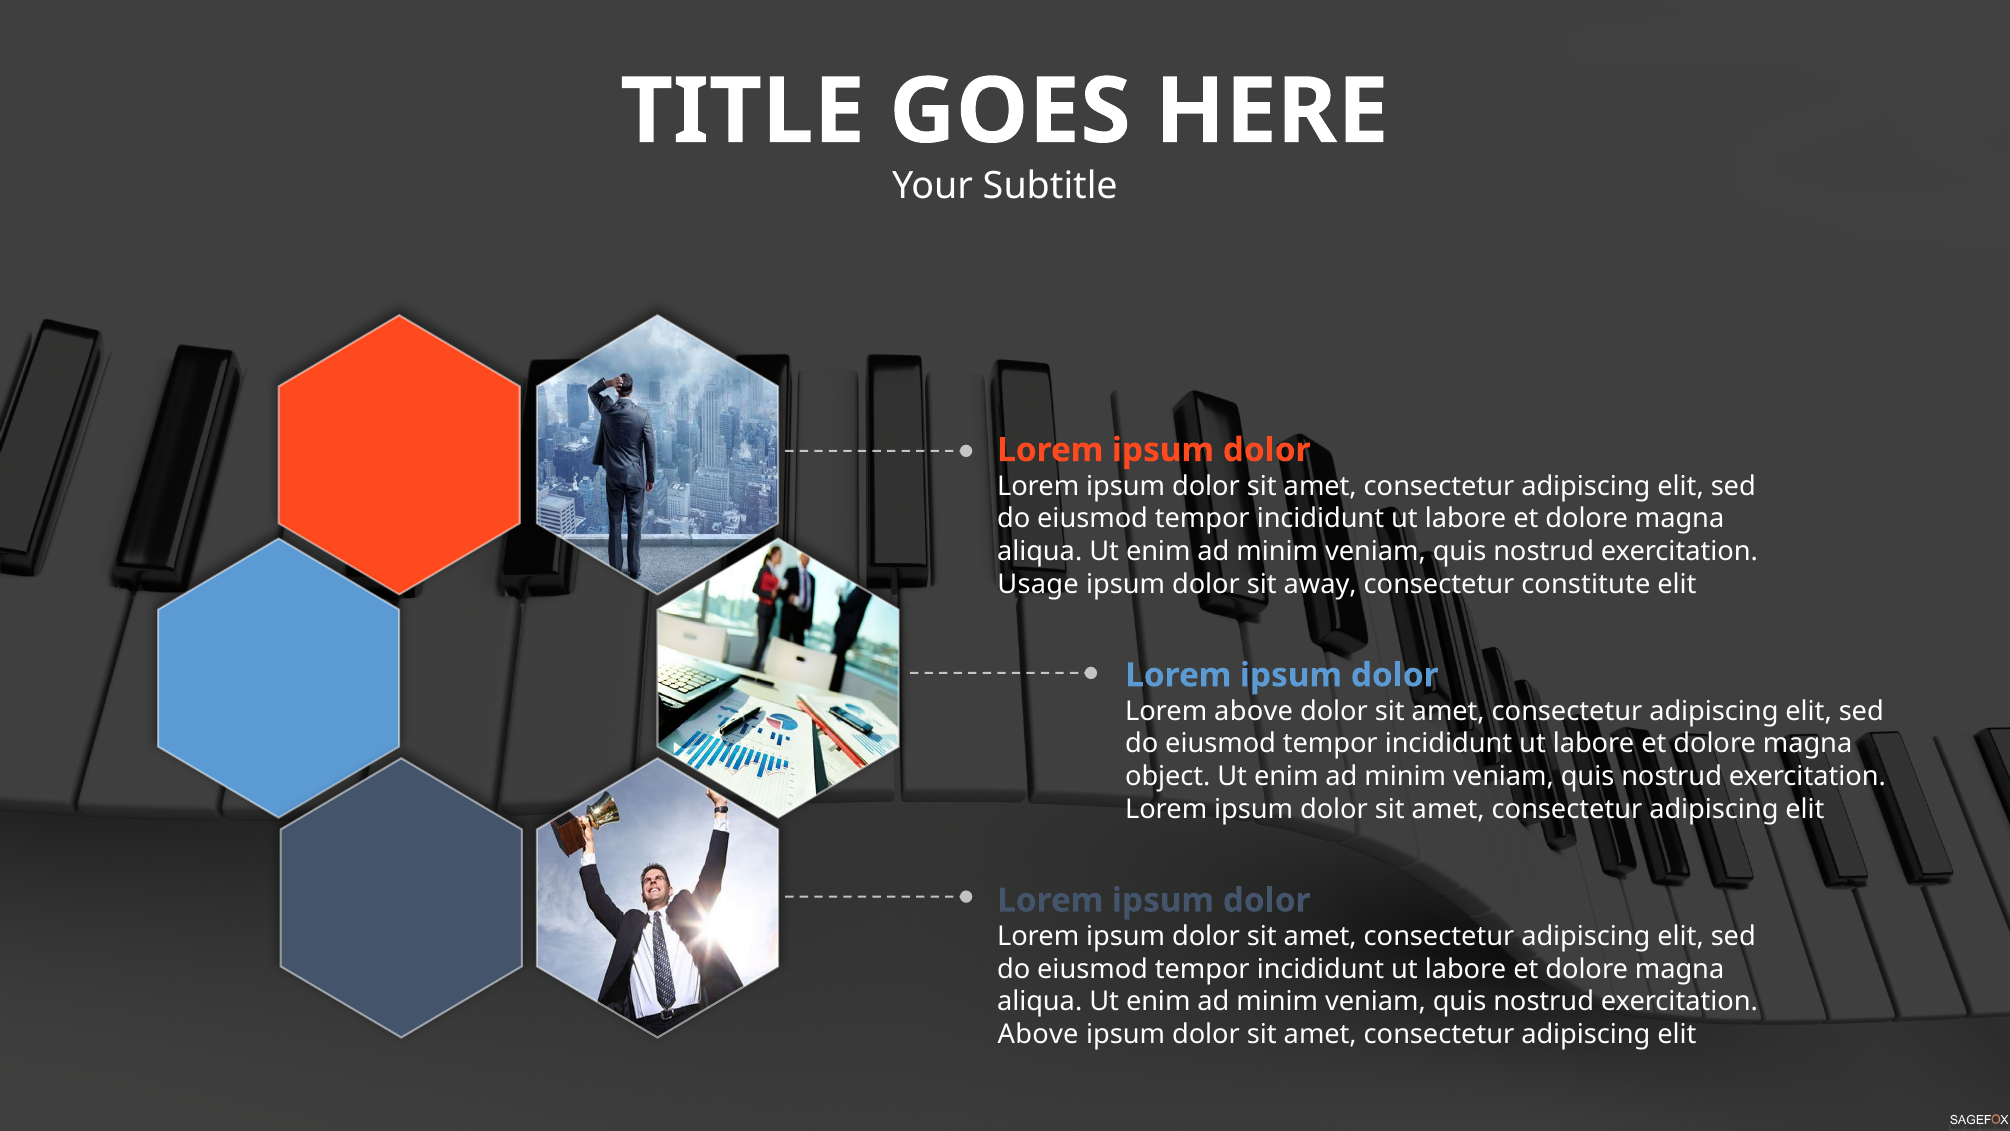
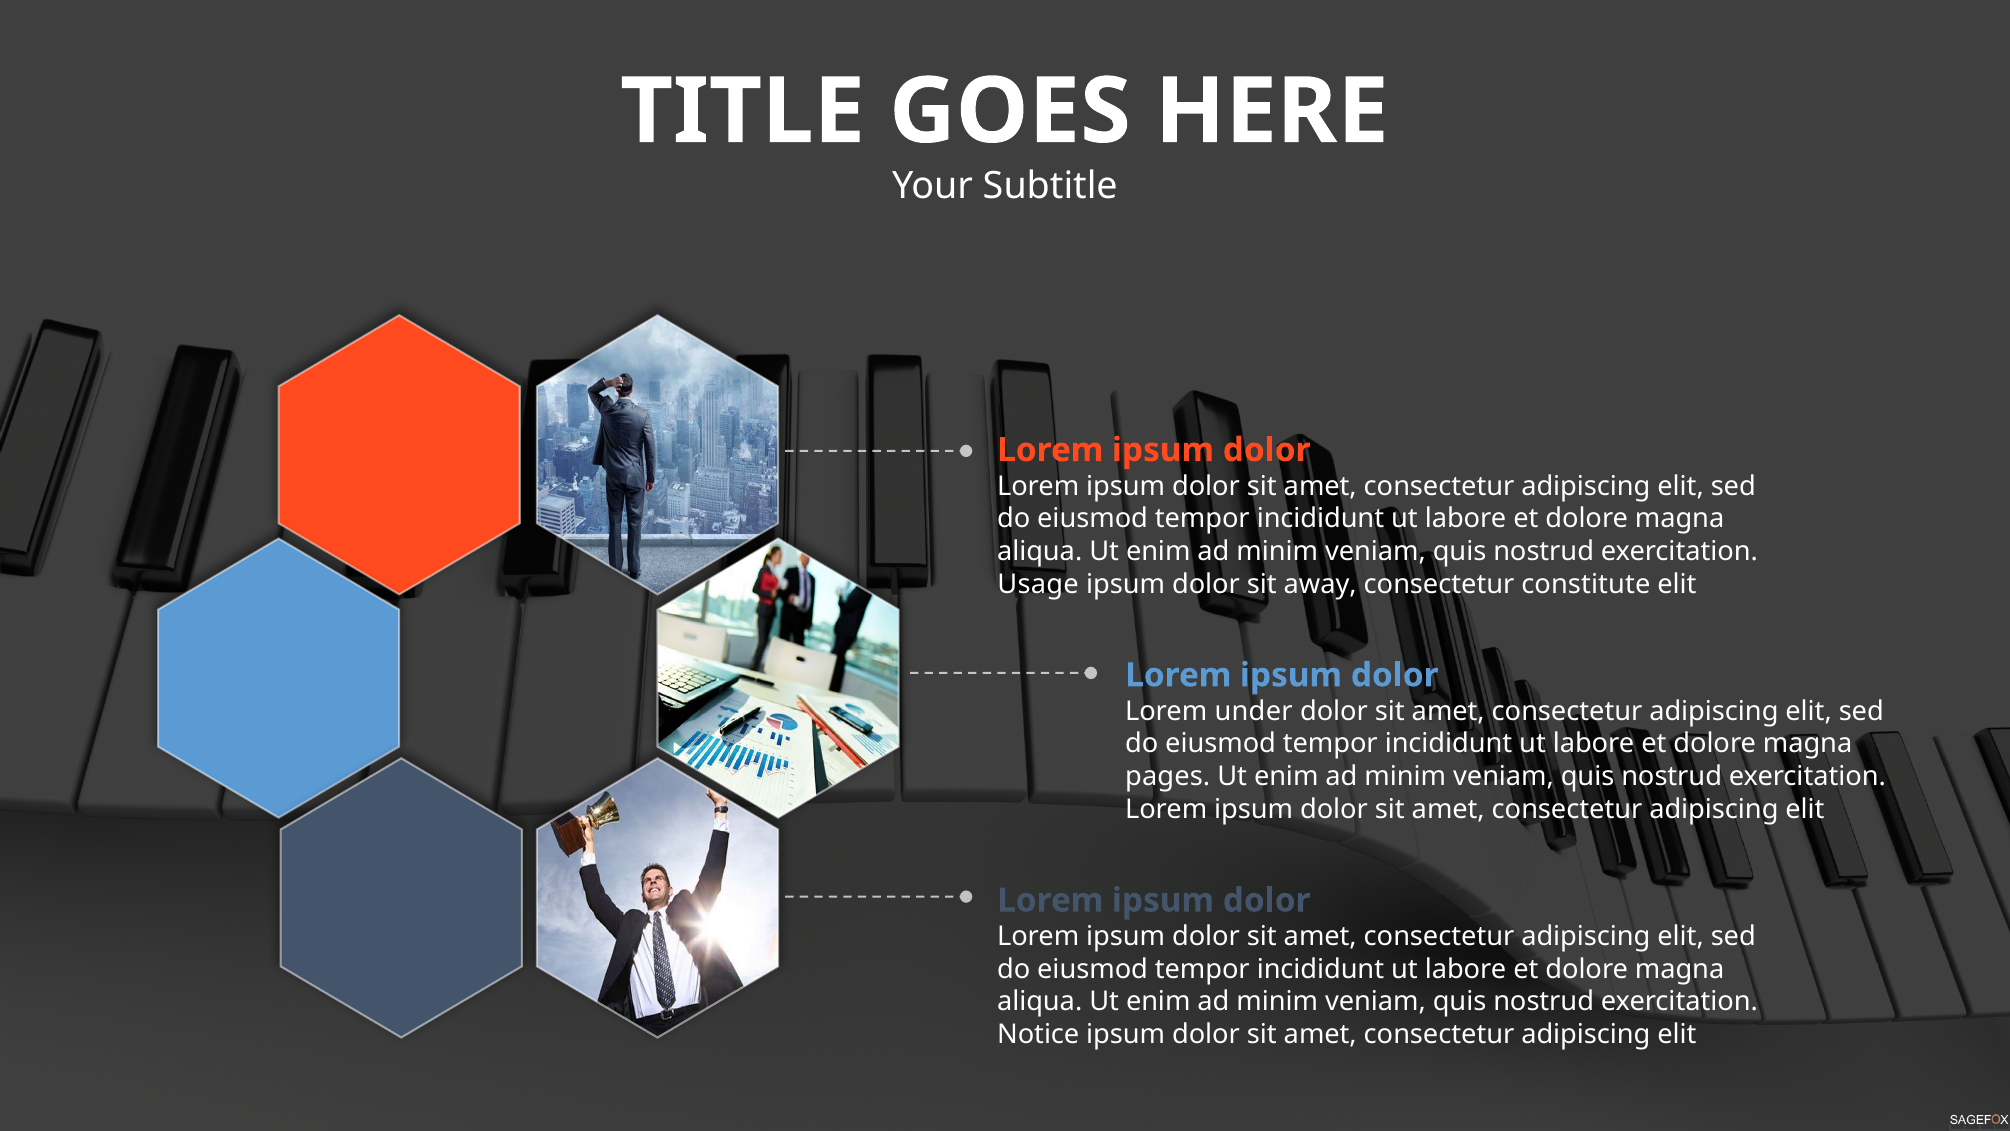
Lorem above: above -> under
object: object -> pages
Above at (1038, 1034): Above -> Notice
